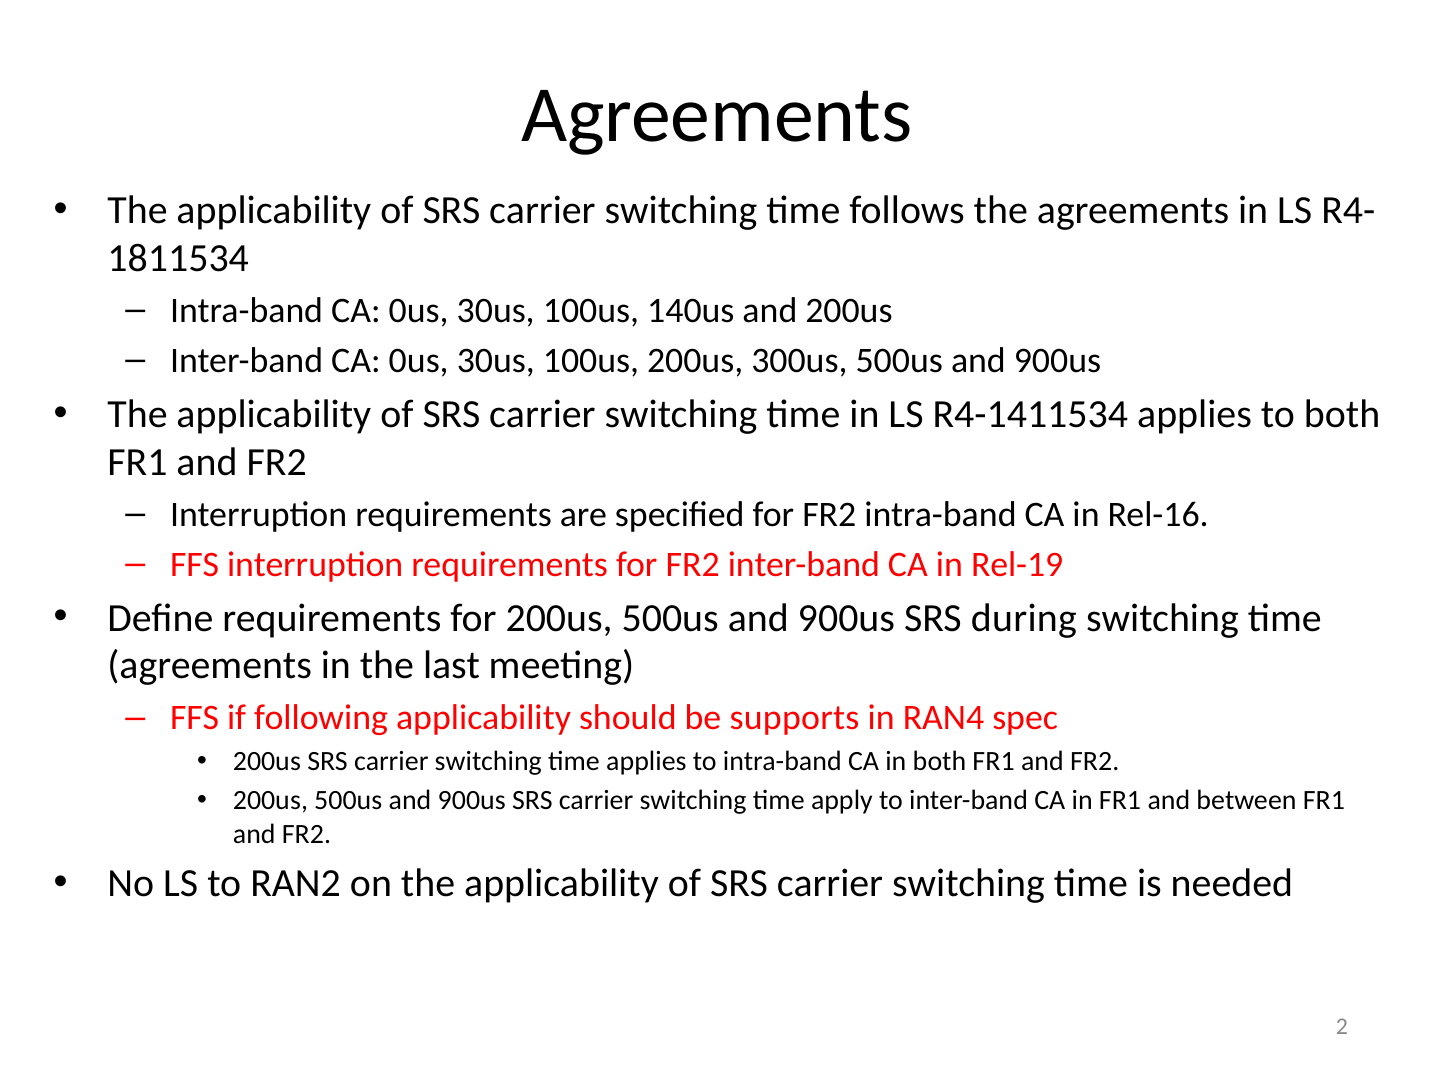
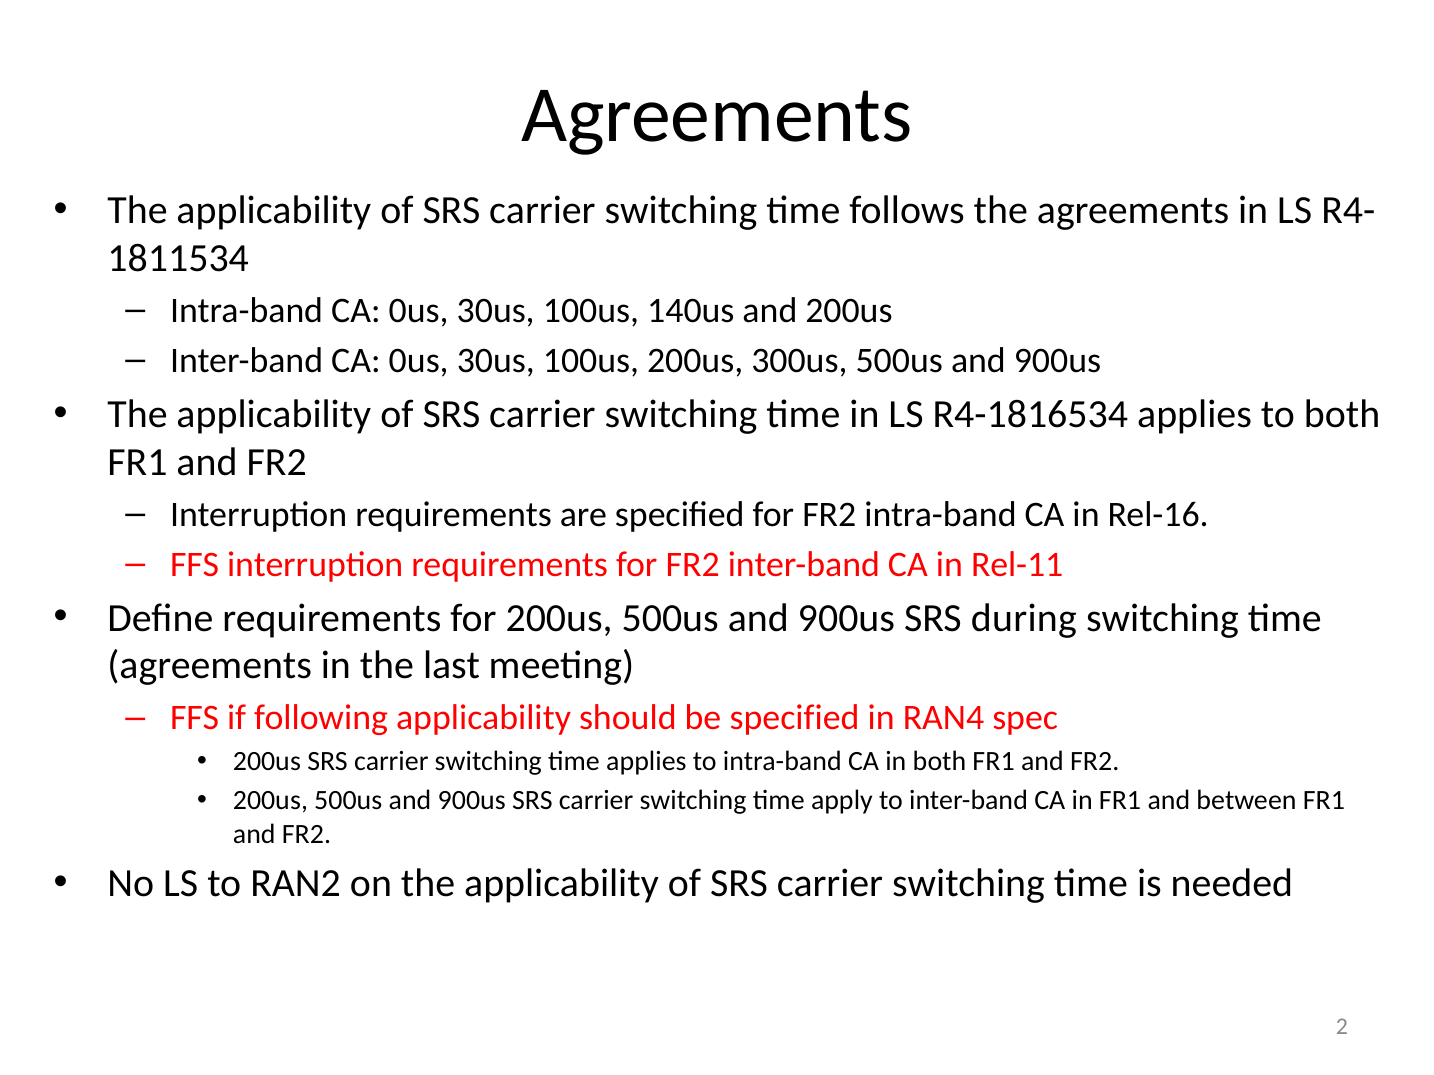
R4-1411534: R4-1411534 -> R4-1816534
Rel-19: Rel-19 -> Rel-11
be supports: supports -> specified
